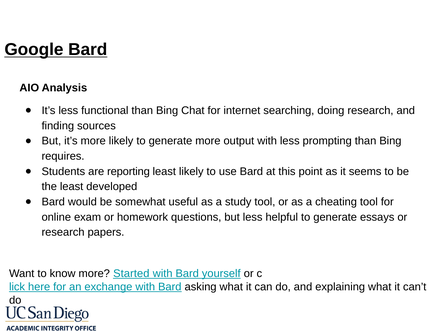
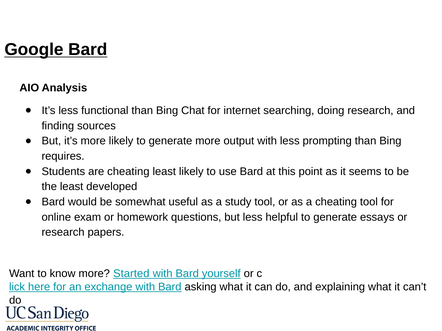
are reporting: reporting -> cheating
